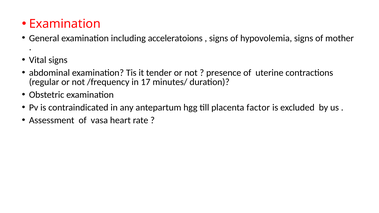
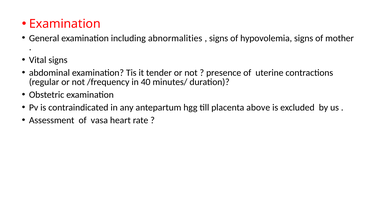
acceleratoions: acceleratoions -> abnormalities
17: 17 -> 40
factor: factor -> above
